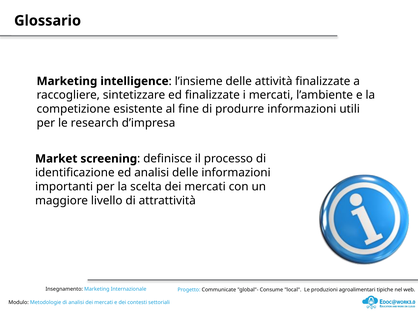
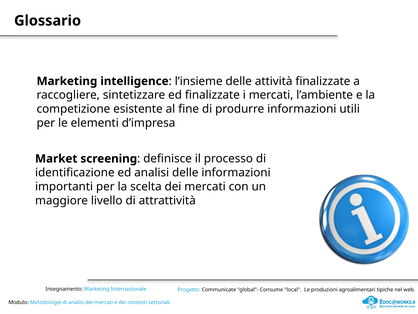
research: research -> elementi
